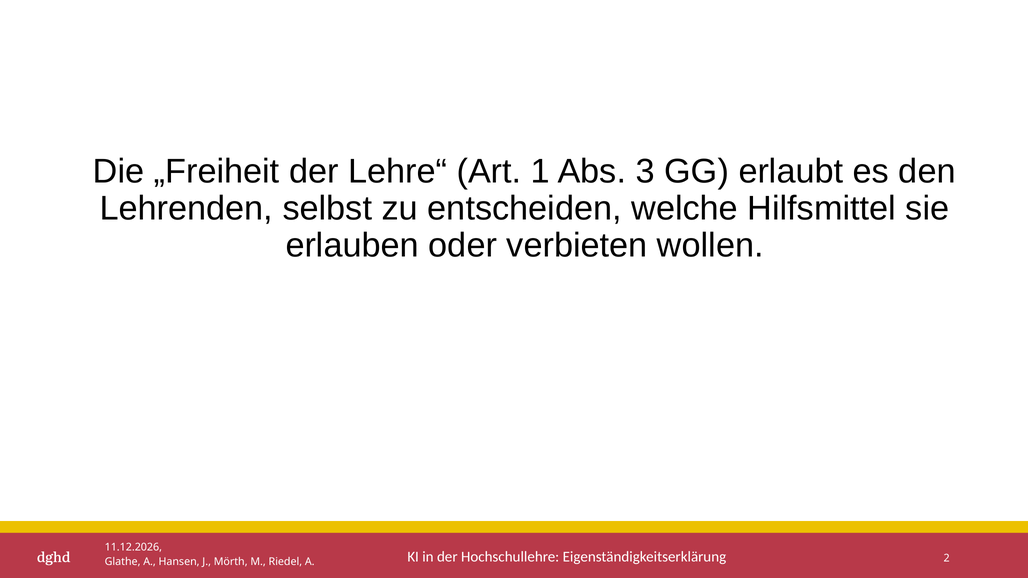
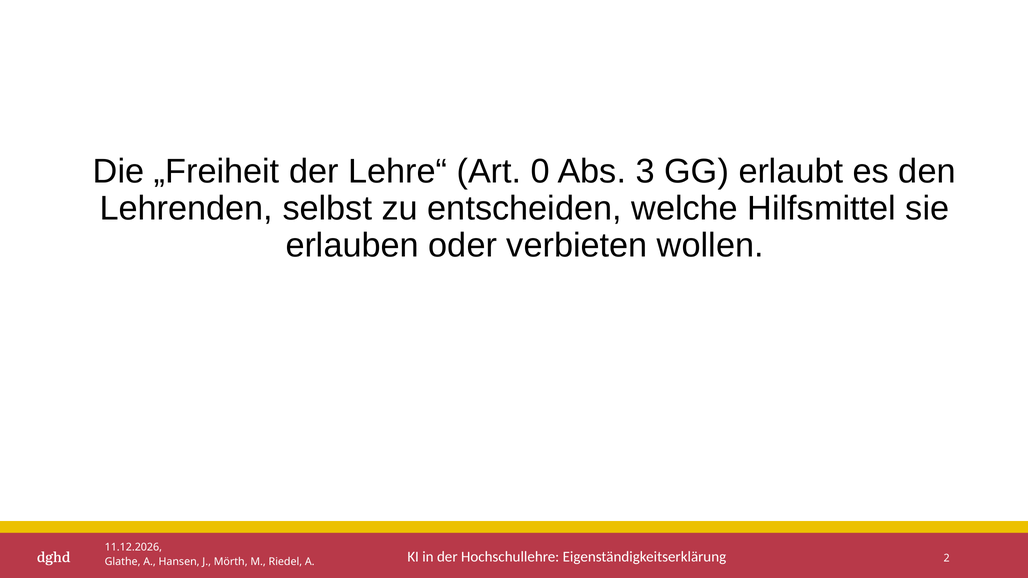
1: 1 -> 0
